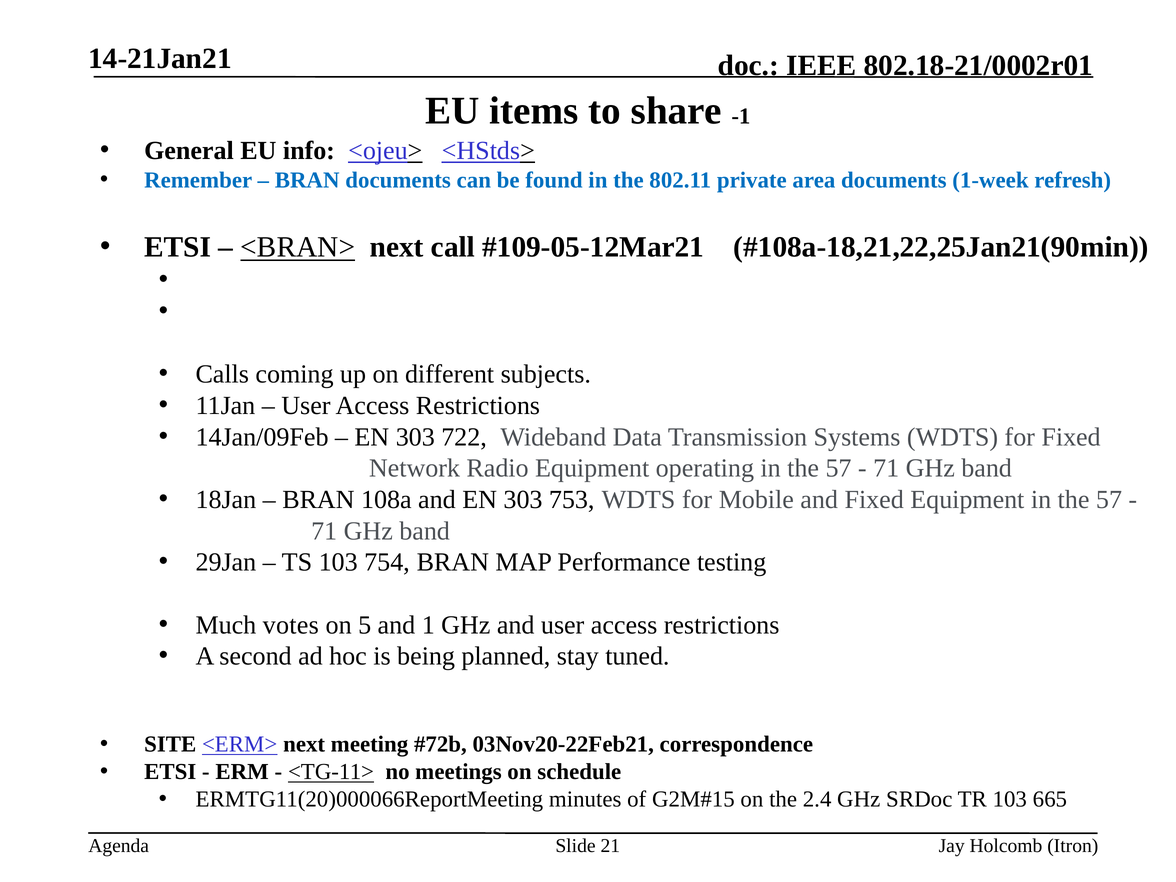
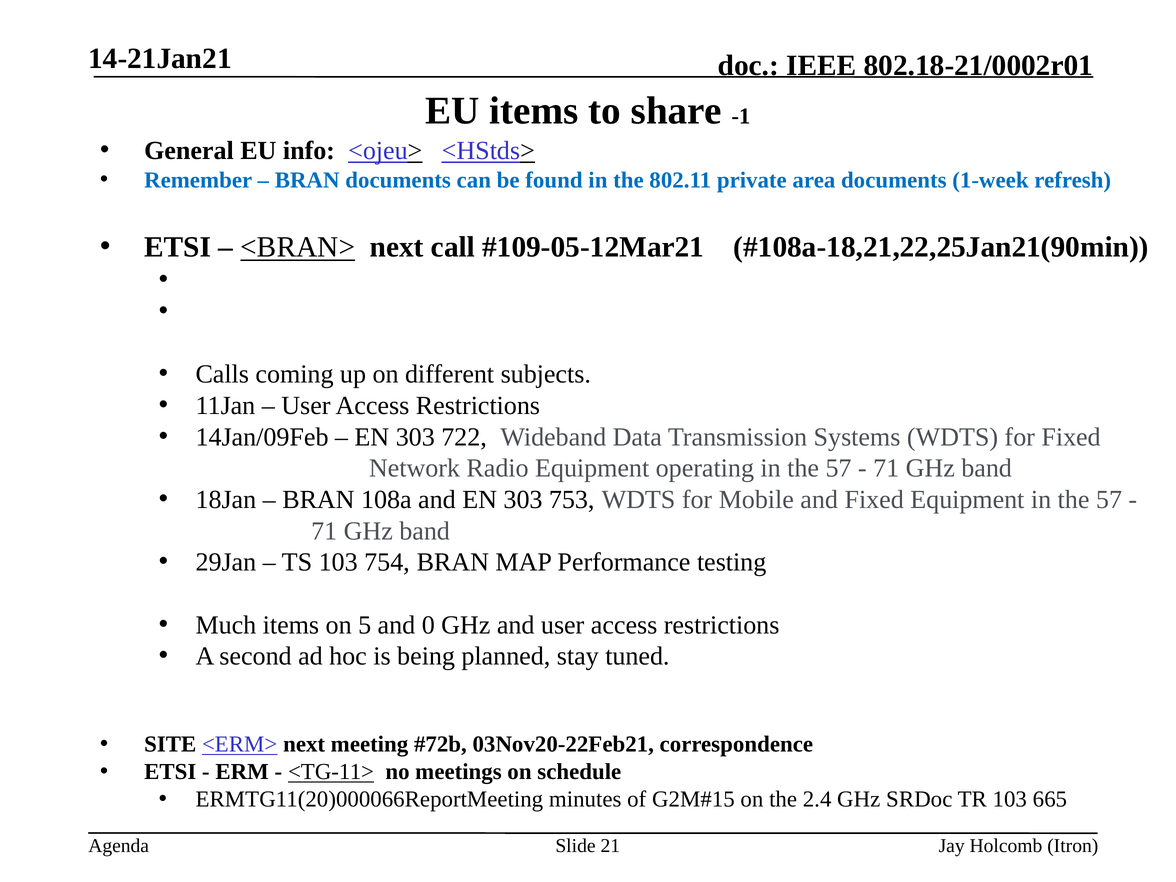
Much votes: votes -> items
1: 1 -> 0
